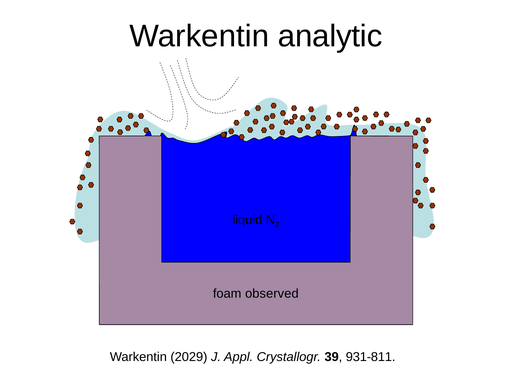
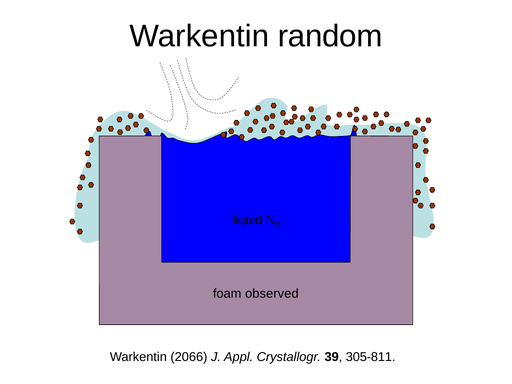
analytic: analytic -> random
2029: 2029 -> 2066
931-811: 931-811 -> 305-811
